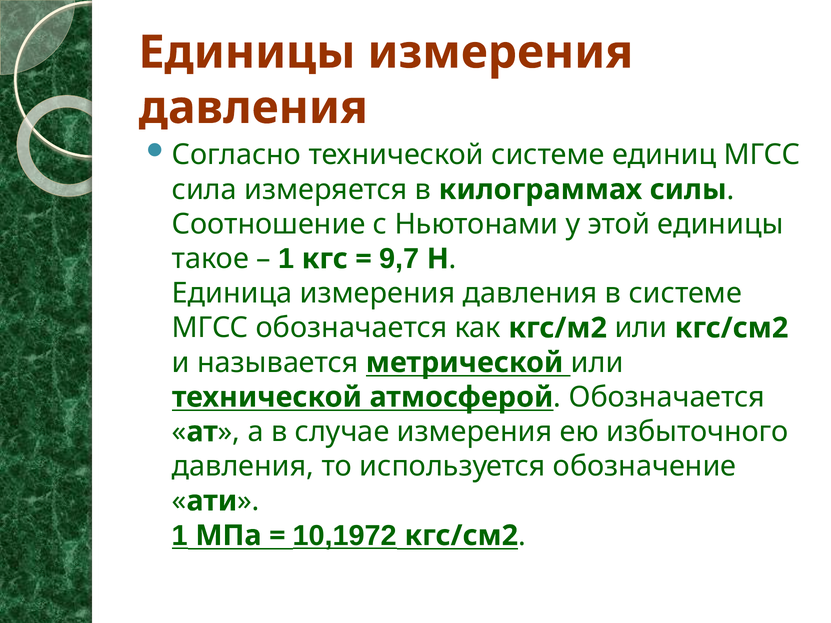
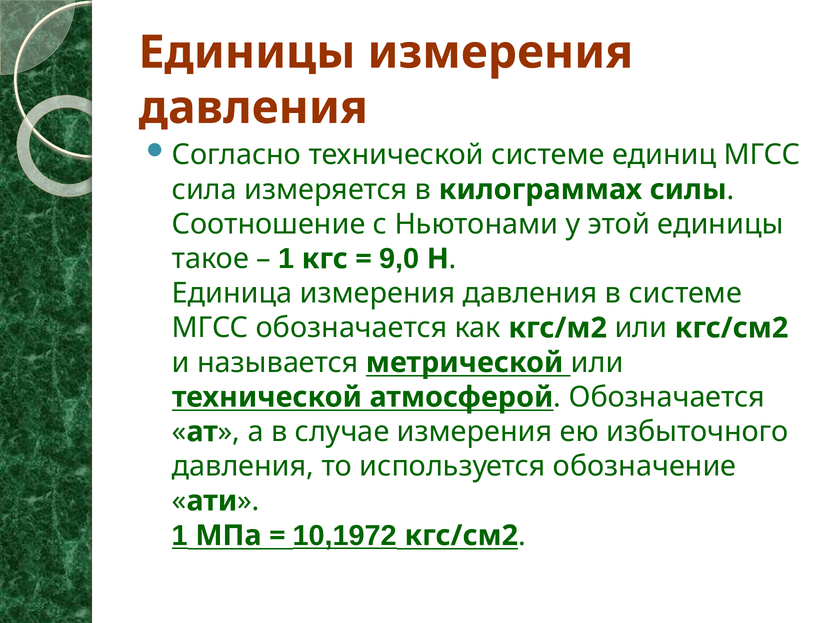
9,7: 9,7 -> 9,0
